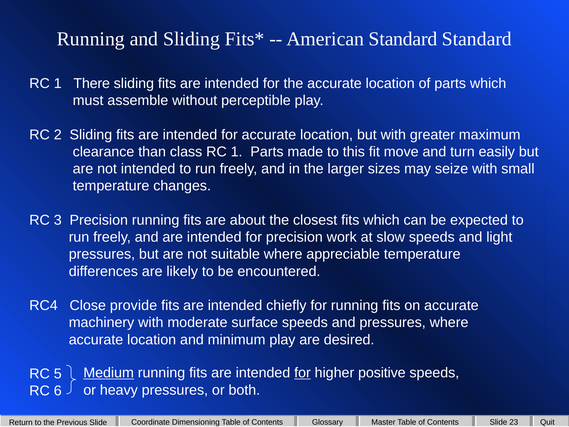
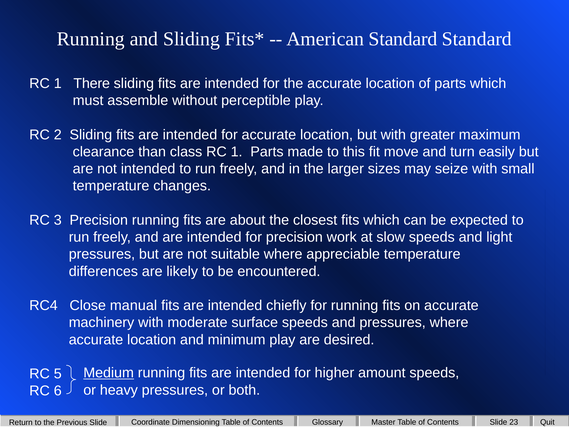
provide: provide -> manual
for at (302, 373) underline: present -> none
positive: positive -> amount
